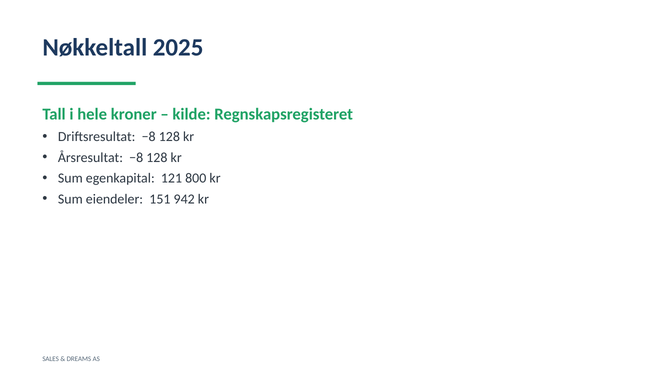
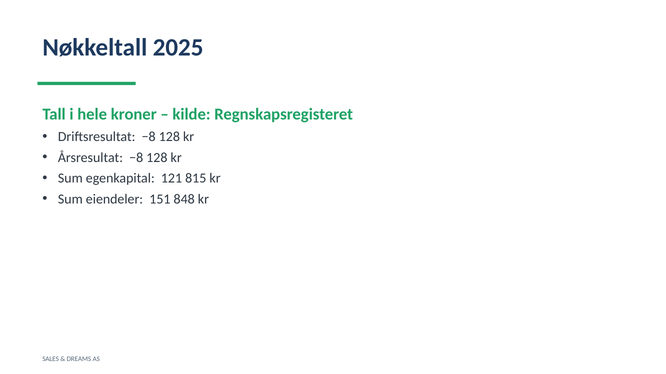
800: 800 -> 815
942: 942 -> 848
